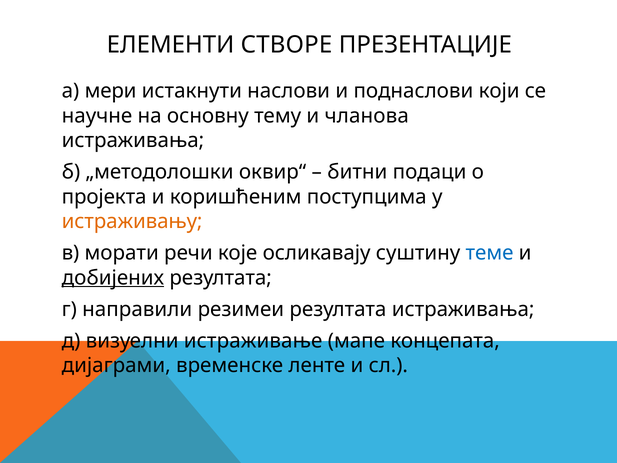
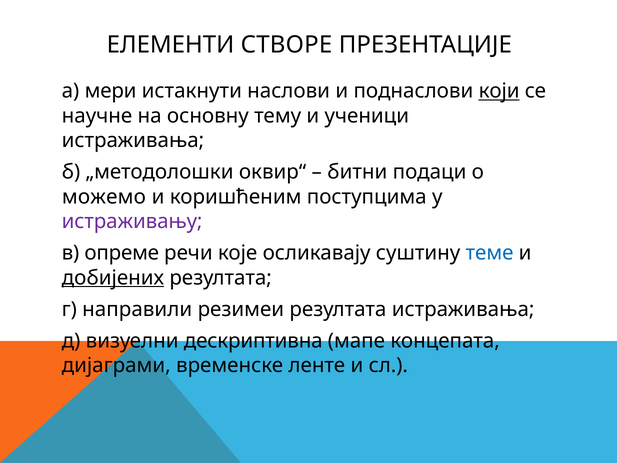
који underline: none -> present
чланова: чланова -> ученици
пројекта: пројекта -> можемо
истраживању colour: orange -> purple
морати: морати -> опреме
истраживање: истраживање -> дескриптивна
